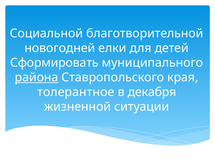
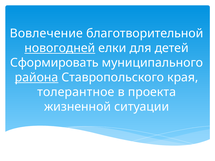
Социальной: Социальной -> Вовлечение
новогодней underline: none -> present
декабря: декабря -> проекта
